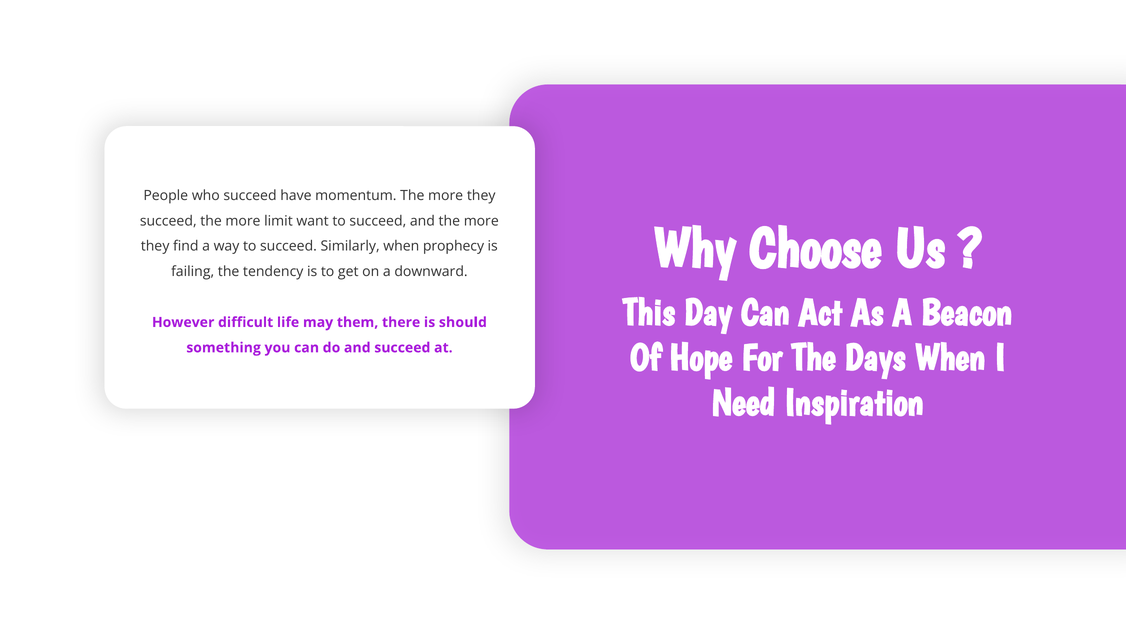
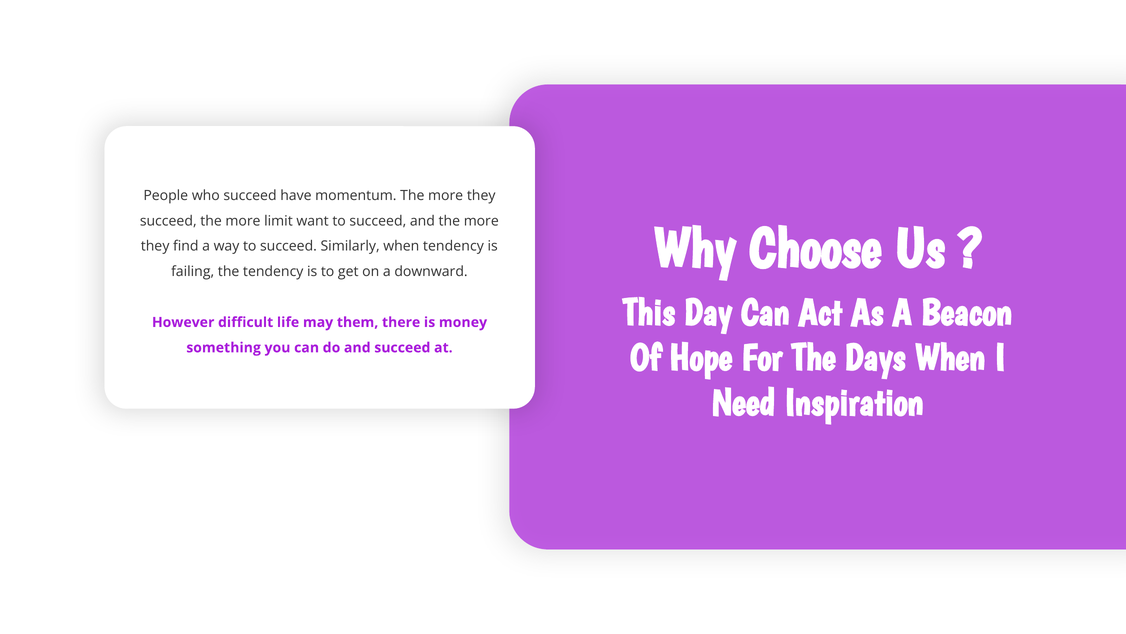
when prophecy: prophecy -> tendency
should: should -> money
